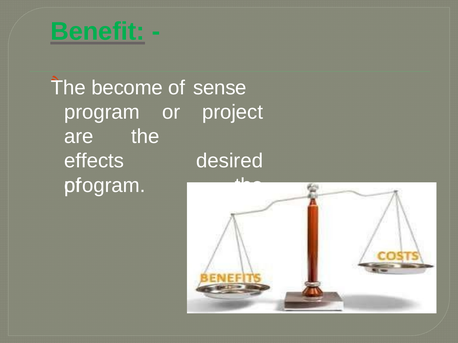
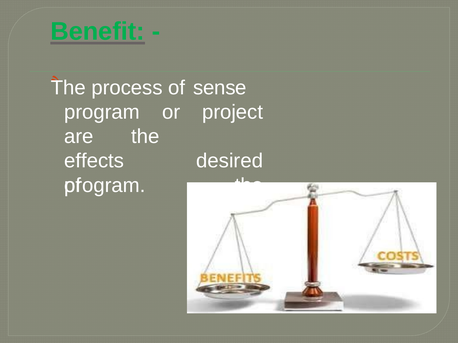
become: become -> process
